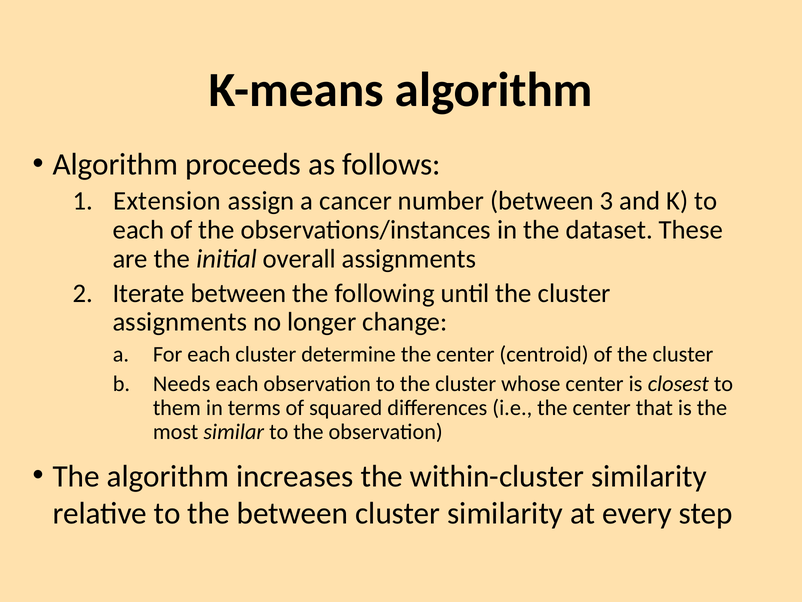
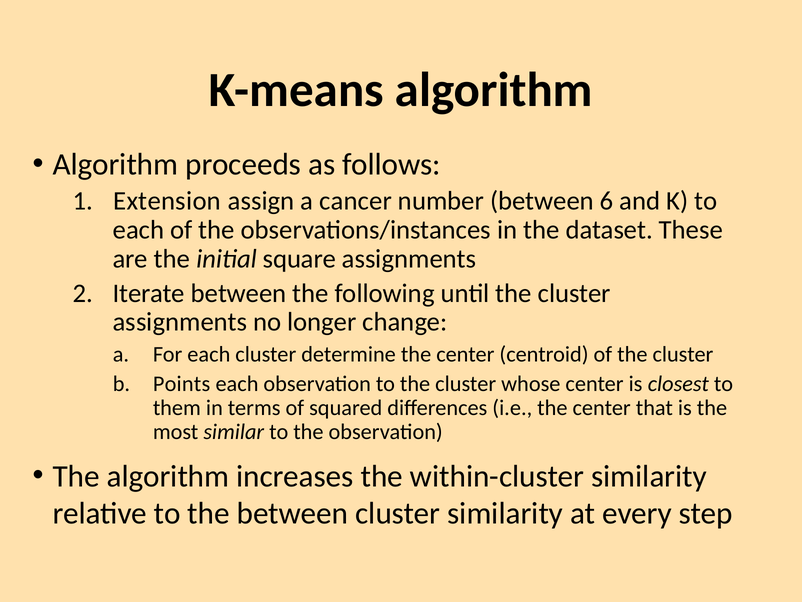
3: 3 -> 6
overall: overall -> square
Needs: Needs -> Points
